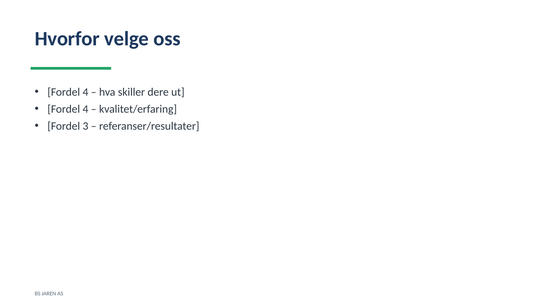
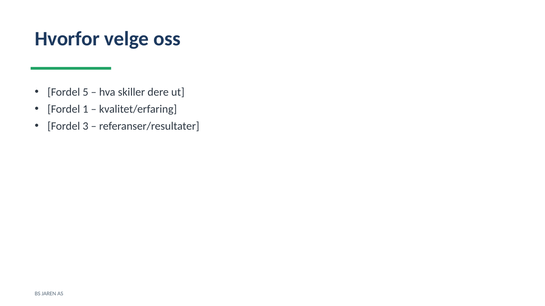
4 at (85, 92): 4 -> 5
4 at (85, 109): 4 -> 1
